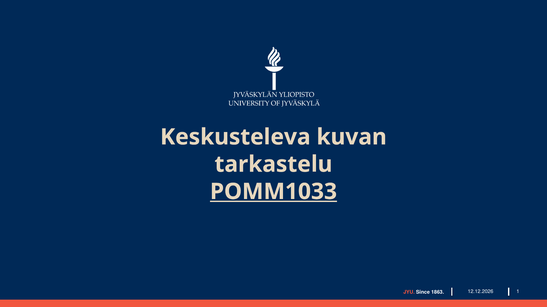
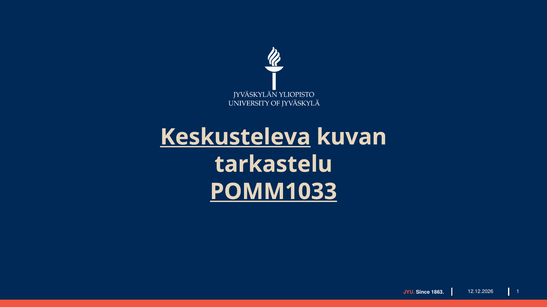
Keskusteleva underline: none -> present
